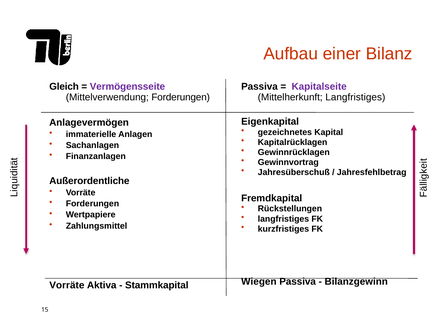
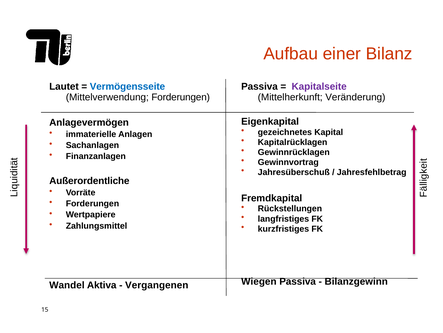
Gleich: Gleich -> Lautet
Vermögensseite colour: purple -> blue
Mittelherkunft Langfristiges: Langfristiges -> Veränderung
Vorräte at (67, 284): Vorräte -> Wandel
Stammkapital: Stammkapital -> Vergangenen
